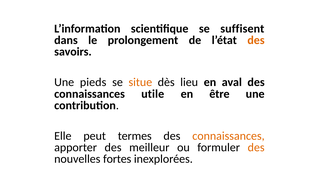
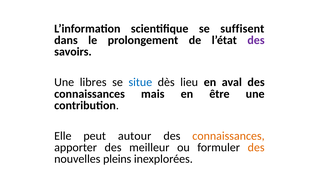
des at (256, 40) colour: orange -> purple
pieds: pieds -> libres
situe colour: orange -> blue
utile: utile -> mais
termes: termes -> autour
fortes: fortes -> pleins
